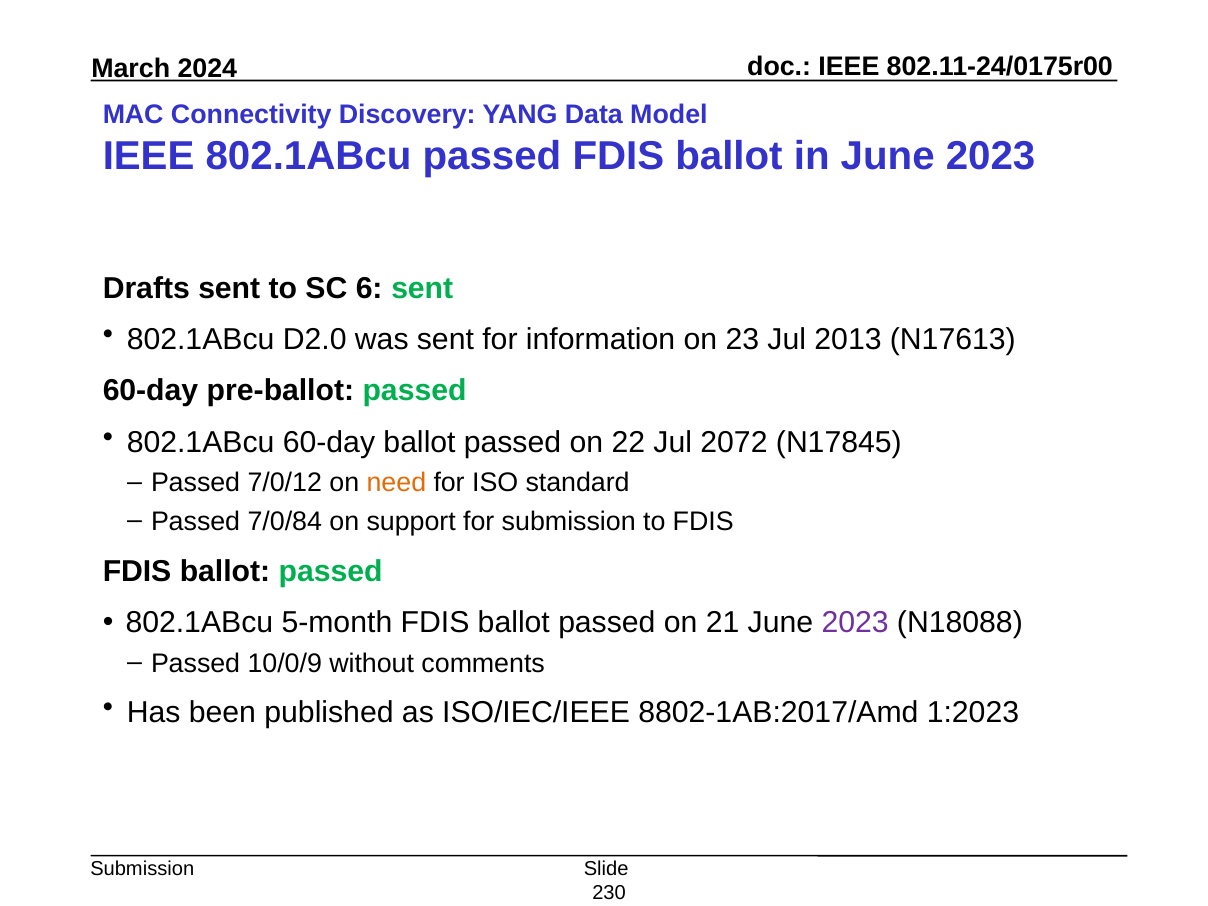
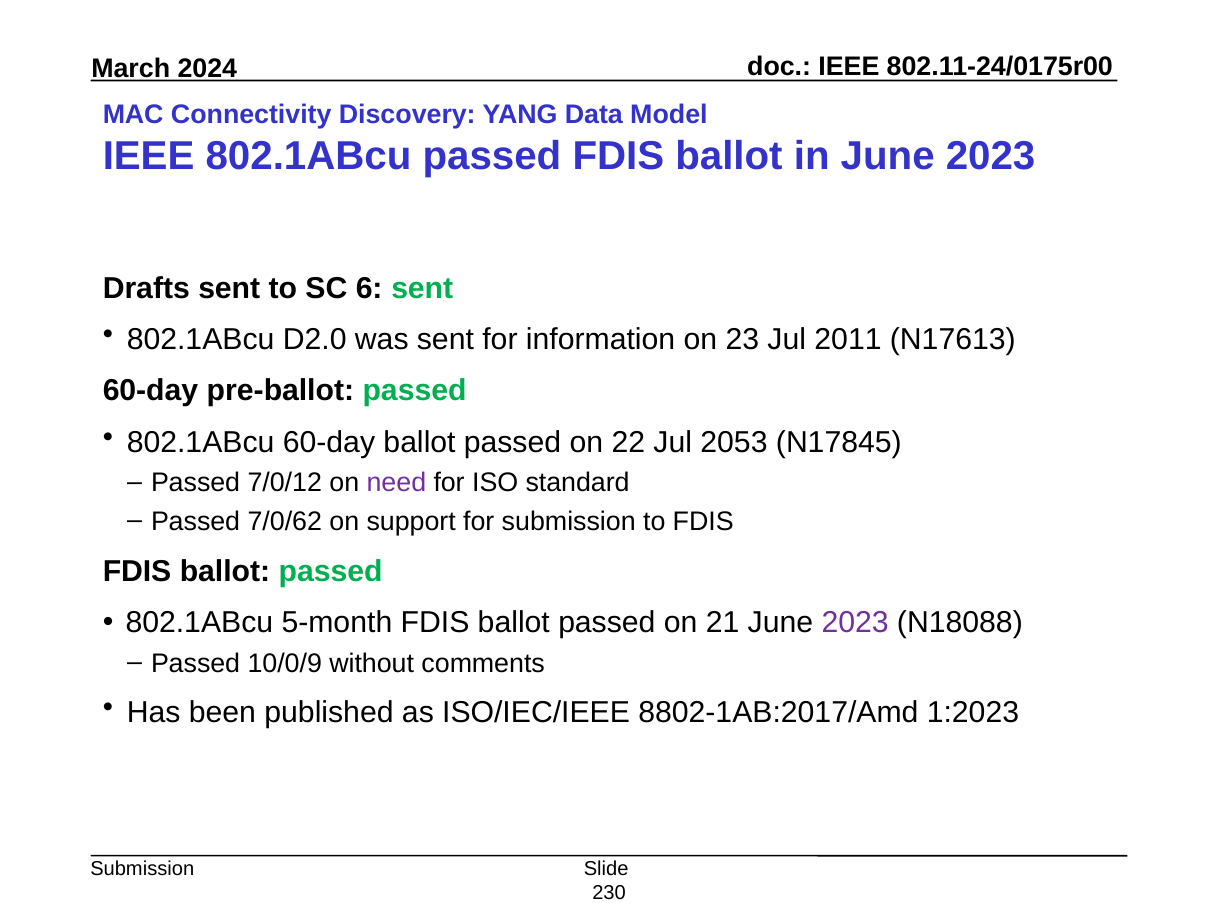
2013: 2013 -> 2011
2072: 2072 -> 2053
need colour: orange -> purple
7/0/84: 7/0/84 -> 7/0/62
